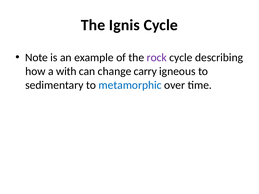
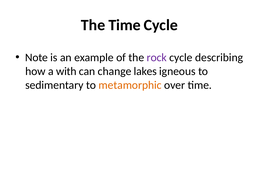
The Ignis: Ignis -> Time
carry: carry -> lakes
metamorphic colour: blue -> orange
